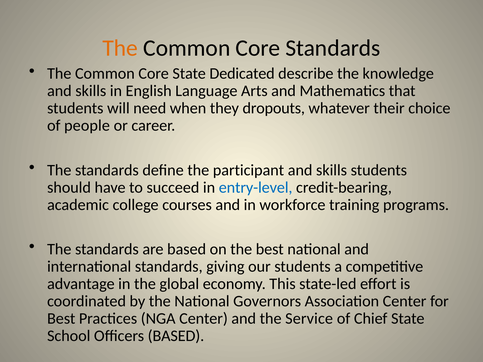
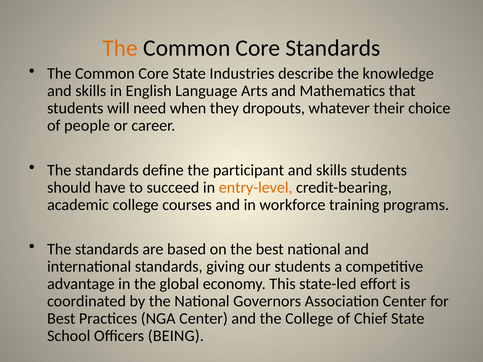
Dedicated: Dedicated -> Industries
entry-level colour: blue -> orange
the Service: Service -> College
Officers BASED: BASED -> BEING
